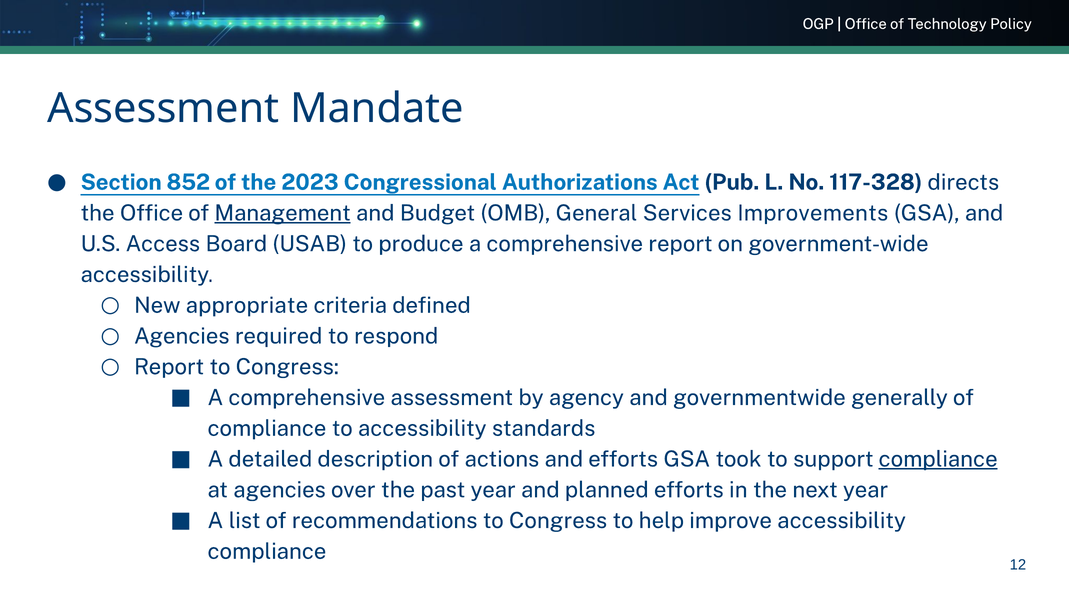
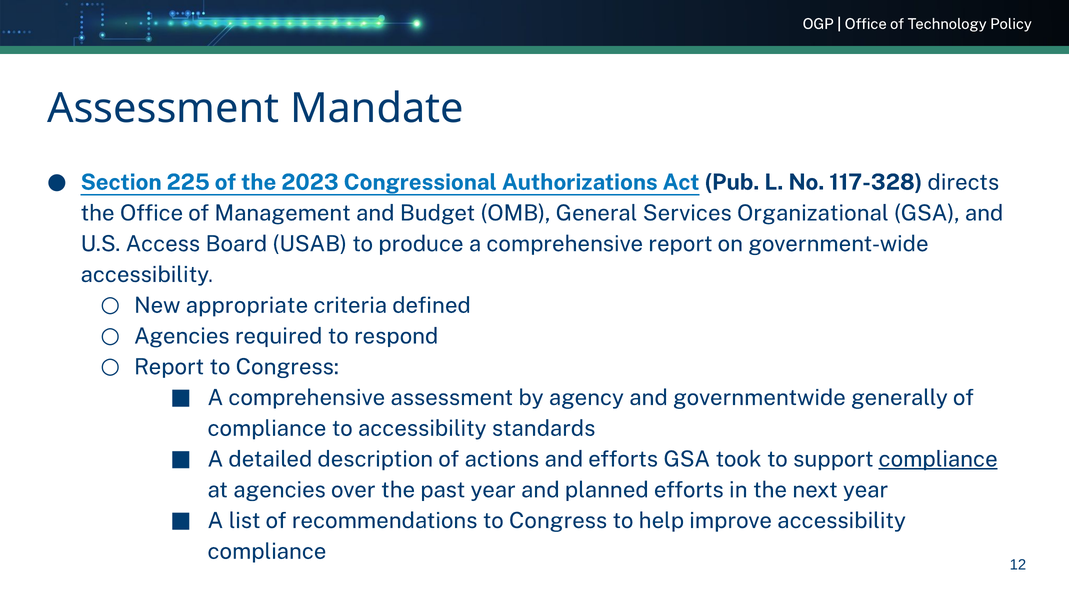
852: 852 -> 225
Management underline: present -> none
Improvements: Improvements -> Organizational
